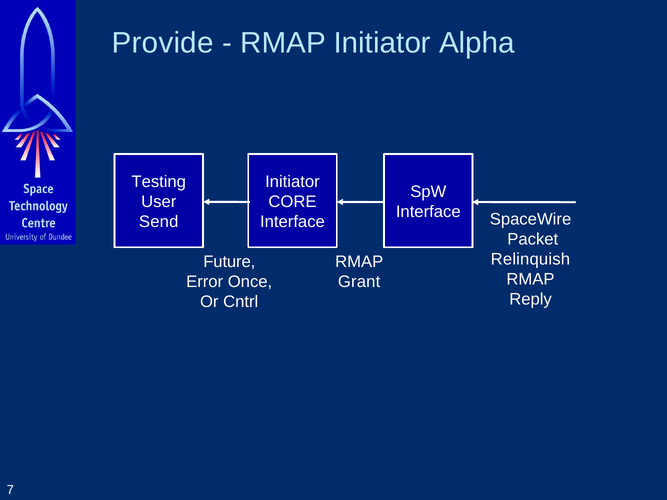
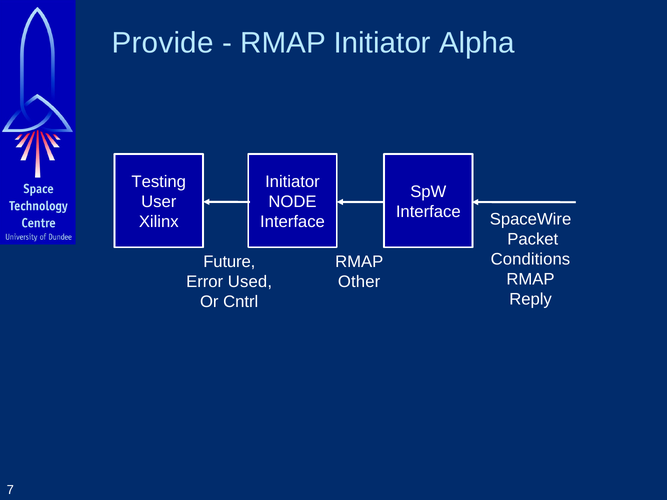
CORE: CORE -> NODE
Send: Send -> Xilinx
Relinquish: Relinquish -> Conditions
Once: Once -> Used
Grant: Grant -> Other
